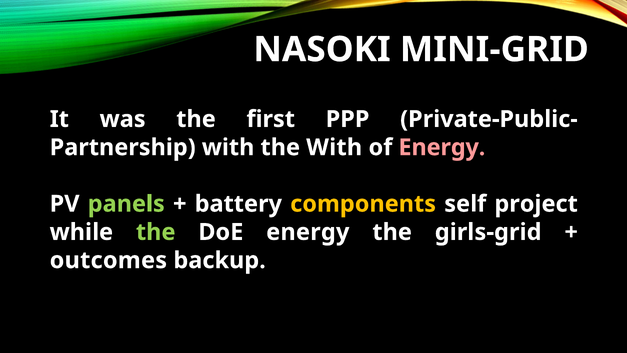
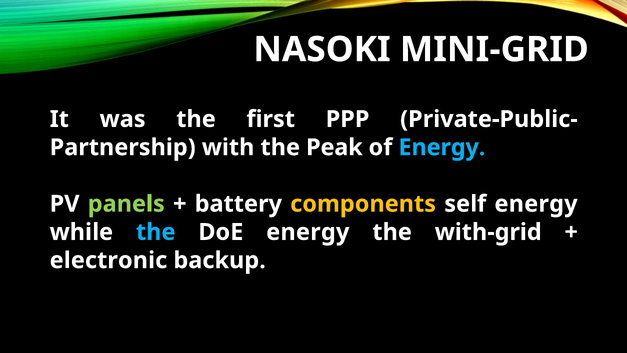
the With: With -> Peak
Energy at (442, 147) colour: pink -> light blue
self project: project -> energy
the at (156, 232) colour: light green -> light blue
girls-grid: girls-grid -> with-grid
outcomes: outcomes -> electronic
